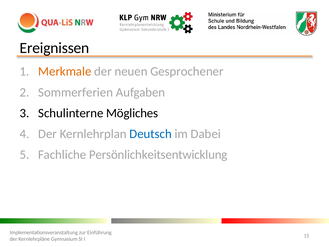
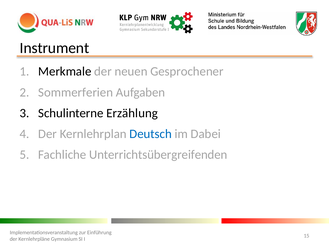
Ereignissen: Ereignissen -> Instrument
Merkmale colour: orange -> black
Mögliches: Mögliches -> Erzählung
Persönlichkeitsentwicklung: Persönlichkeitsentwicklung -> Unterrichtsübergreifenden
